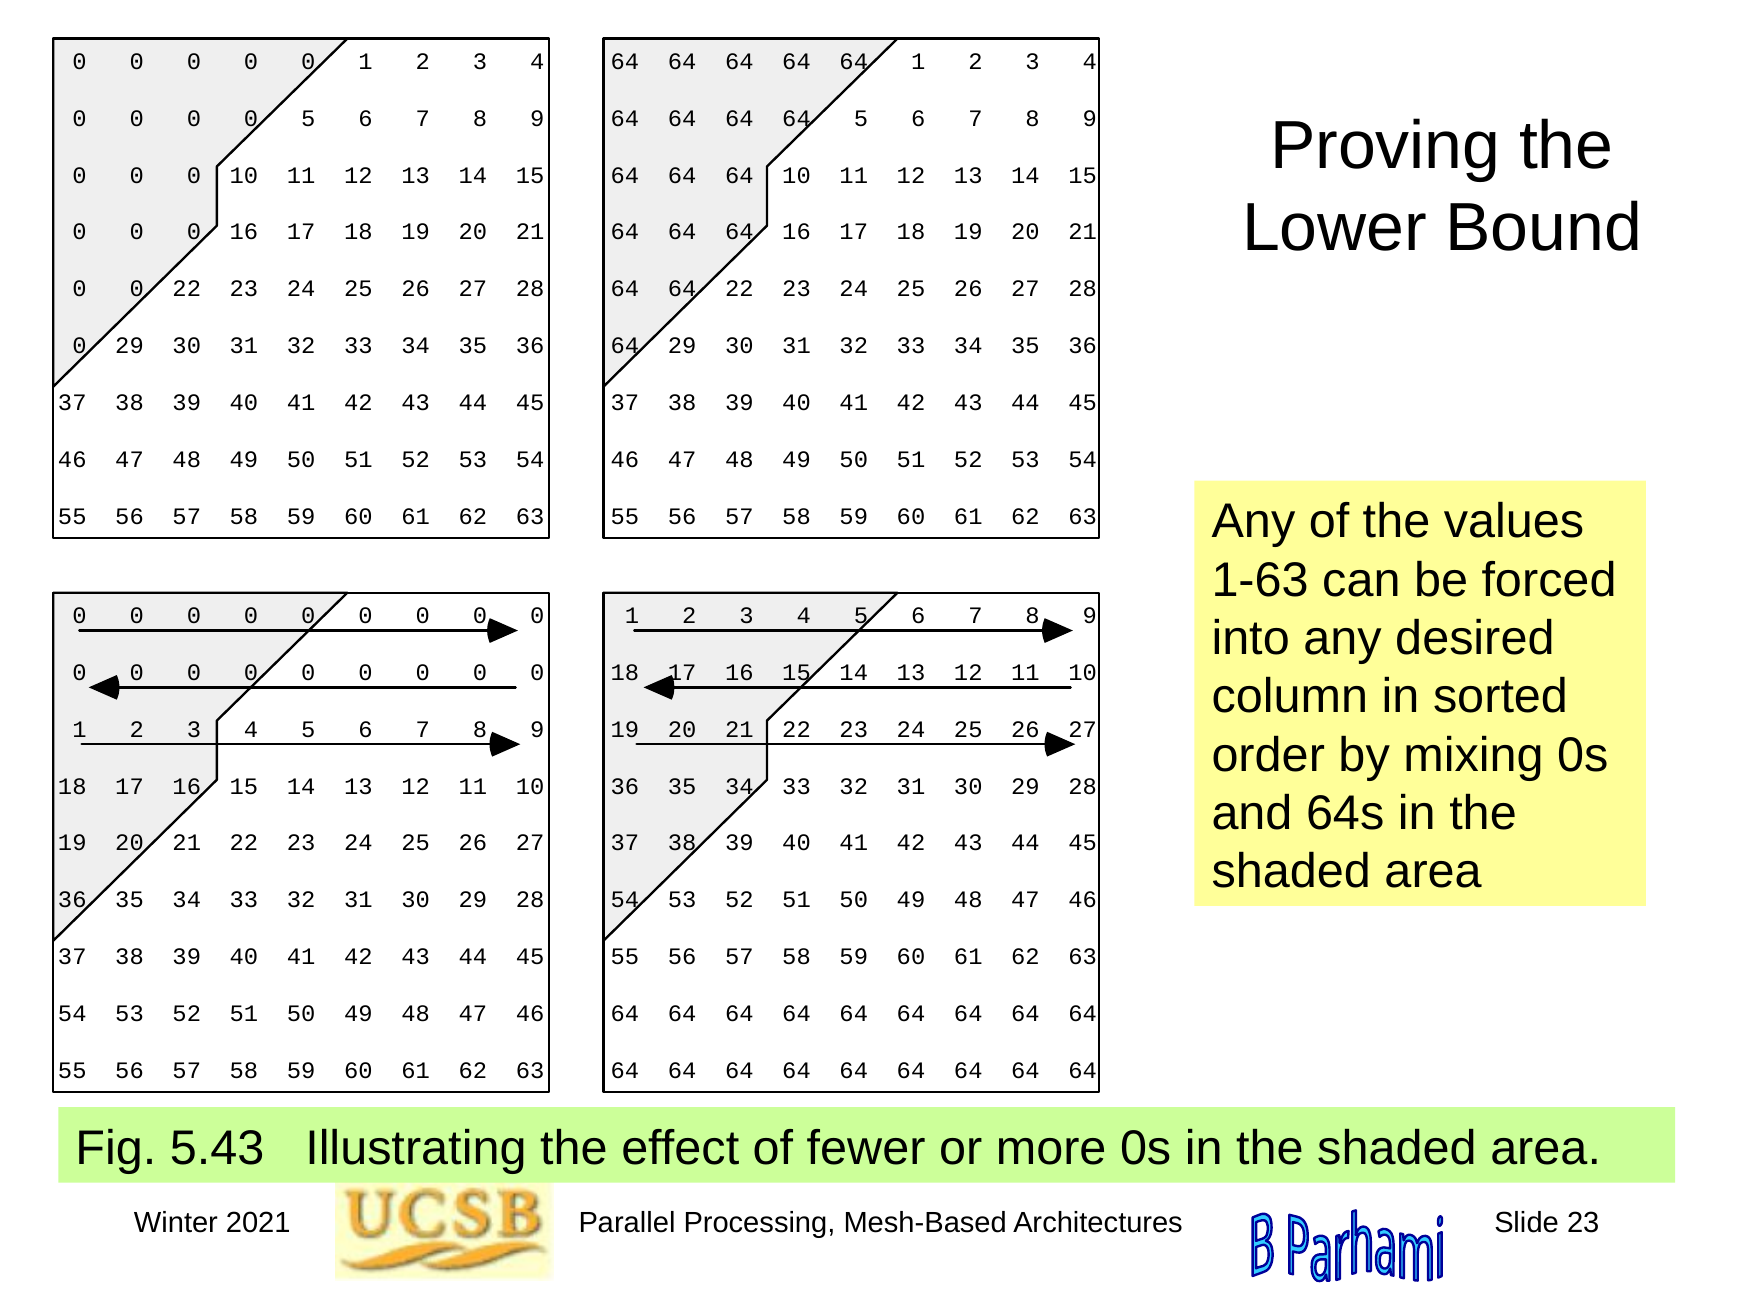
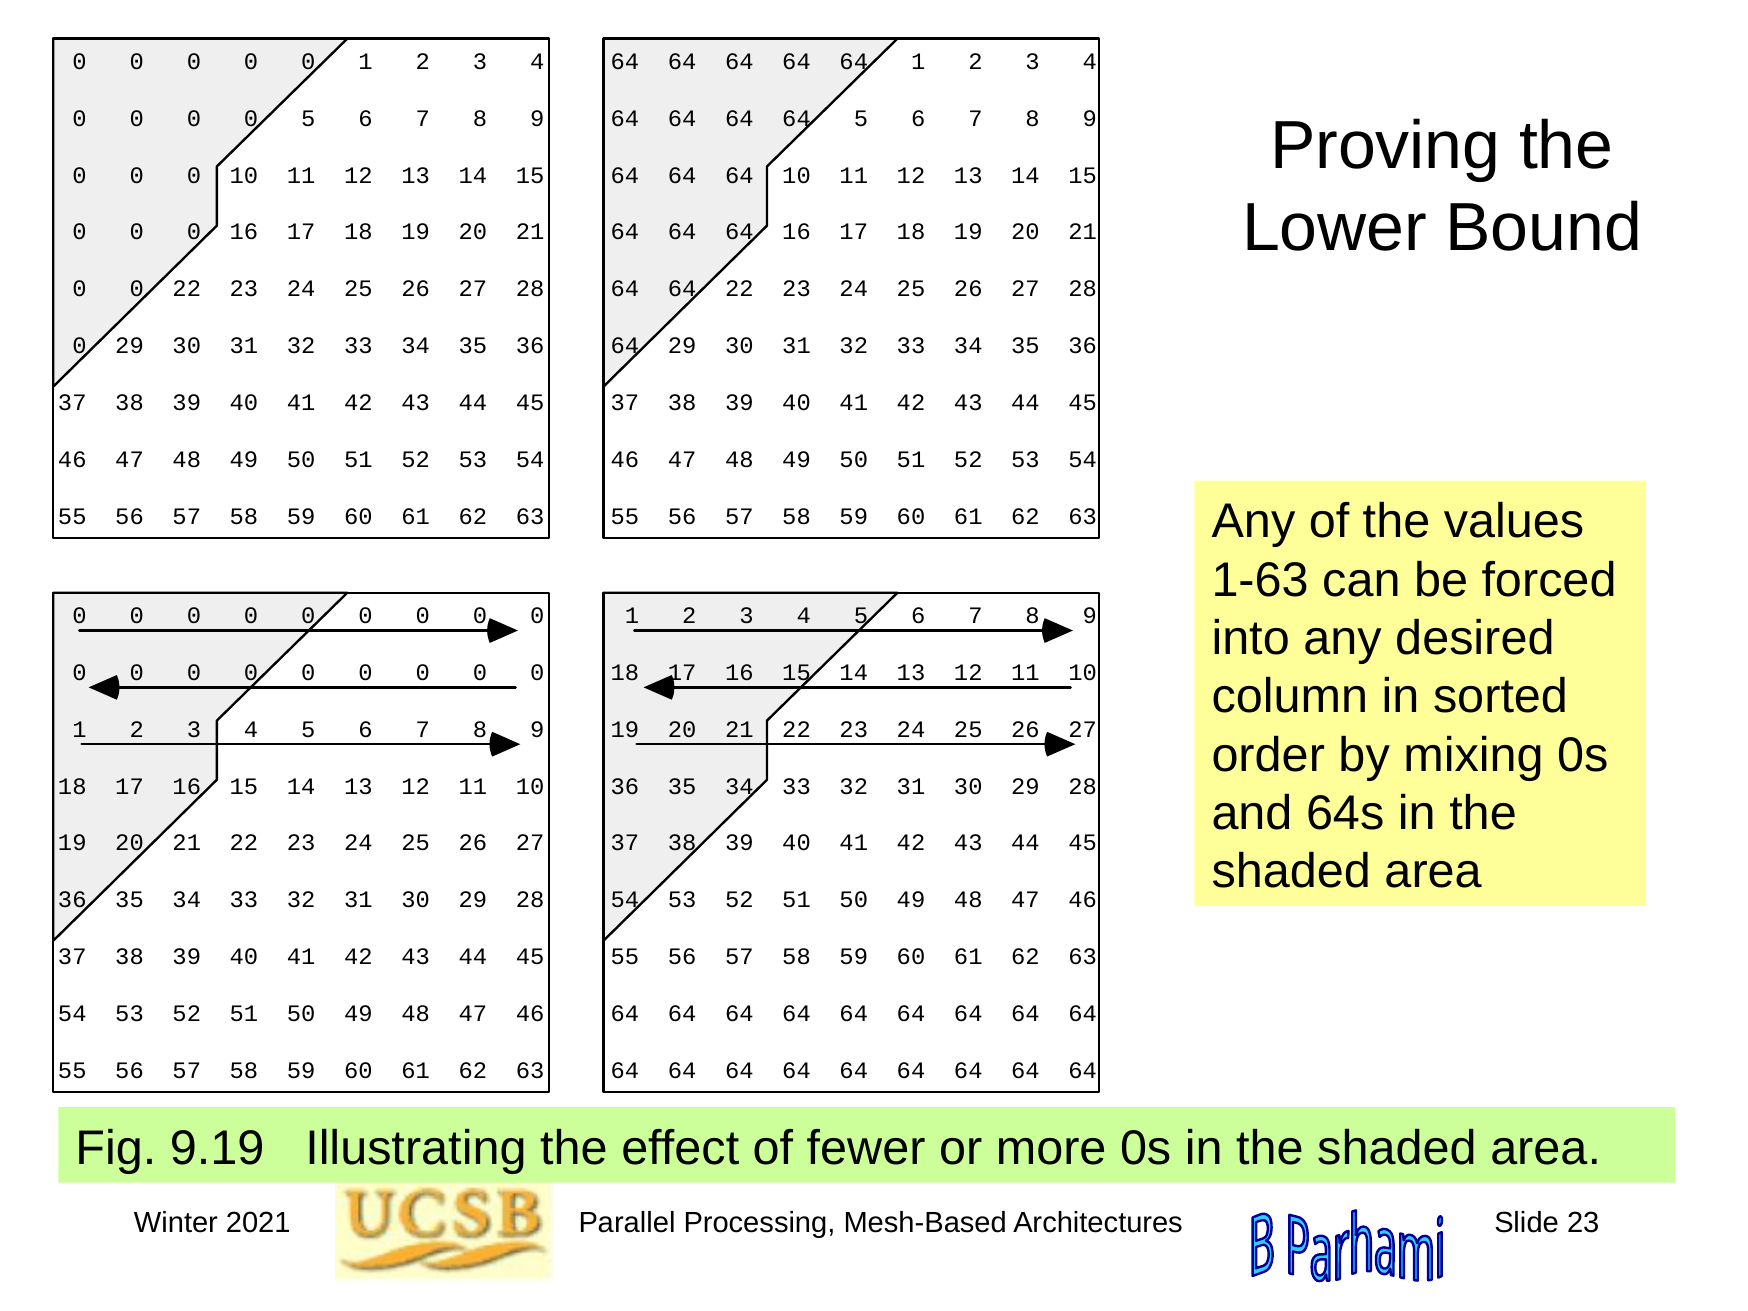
5.43: 5.43 -> 9.19
